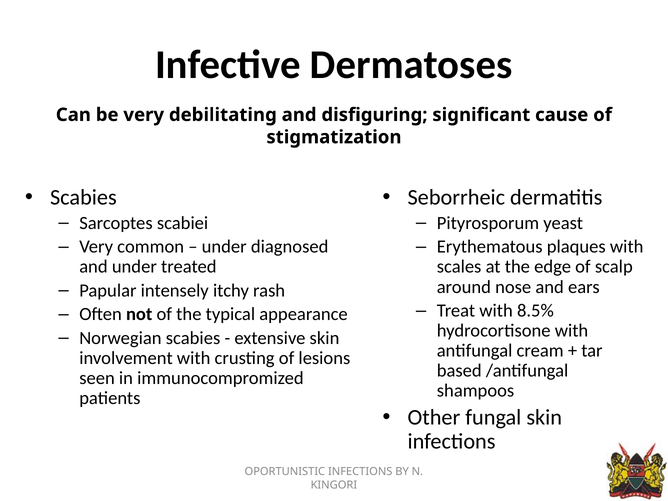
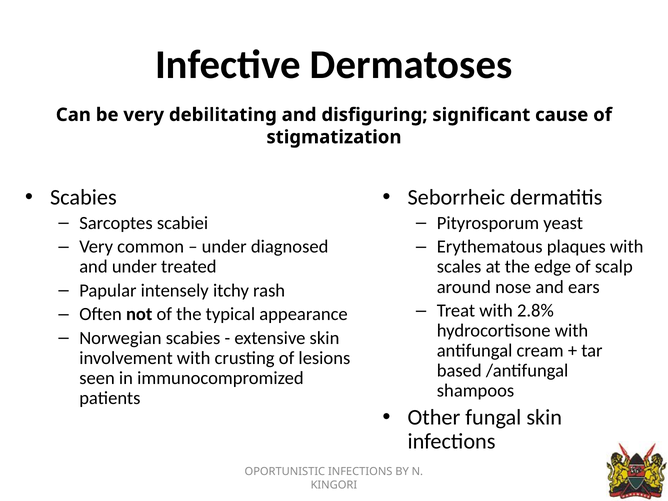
8.5%: 8.5% -> 2.8%
